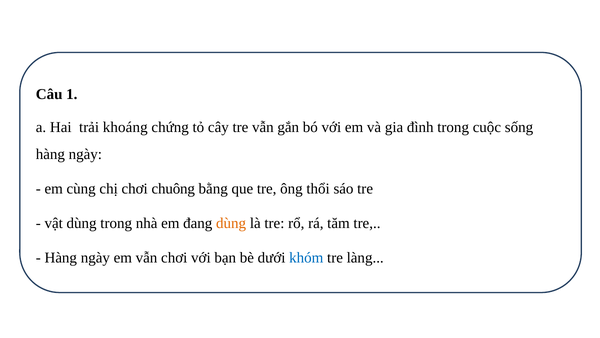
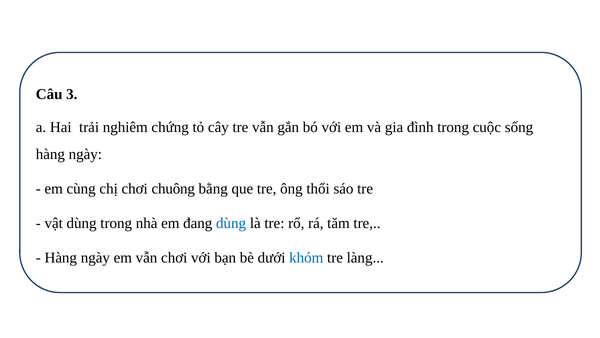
1: 1 -> 3
khoáng: khoáng -> nghiêm
dùng at (231, 223) colour: orange -> blue
